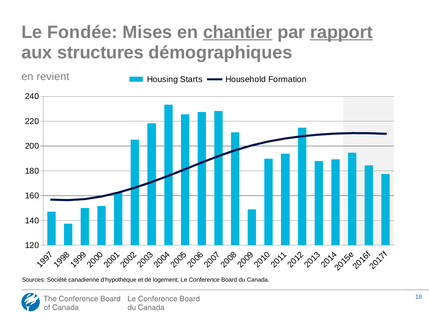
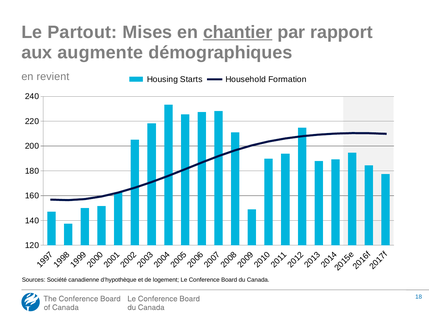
Fondée: Fondée -> Partout
rapport underline: present -> none
structures: structures -> augmente
